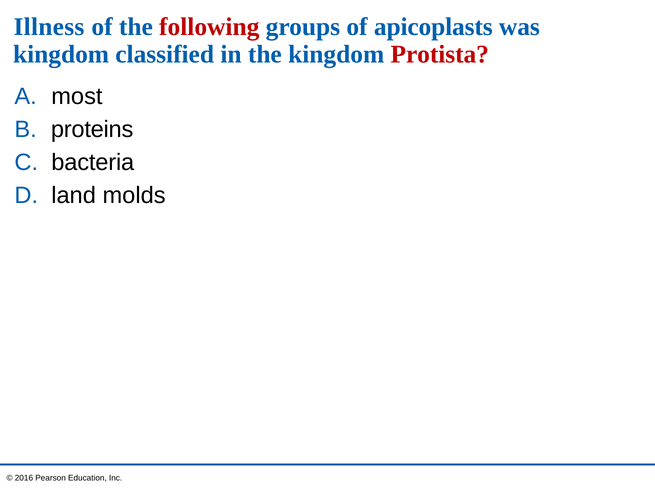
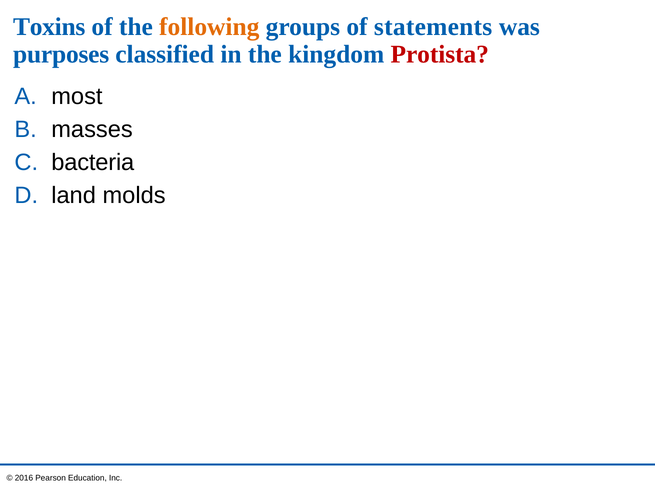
Illness: Illness -> Toxins
following colour: red -> orange
apicoplasts: apicoplasts -> statements
kingdom at (61, 54): kingdom -> purposes
proteins: proteins -> masses
